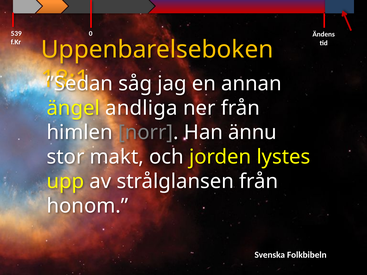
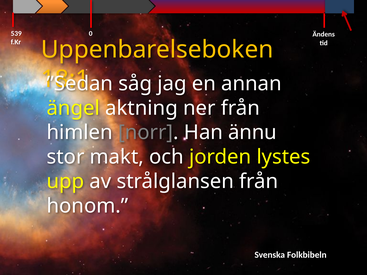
andliga: andliga -> aktning
